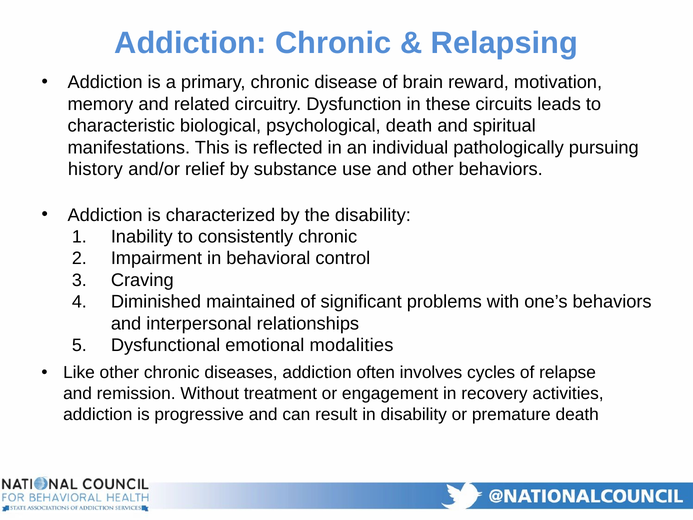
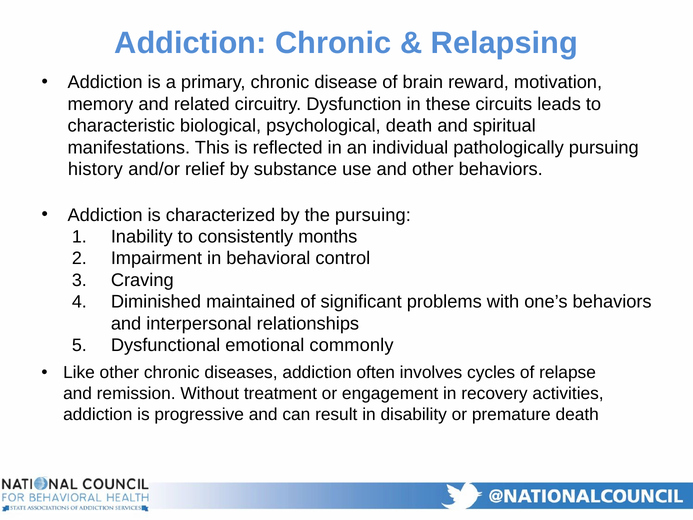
the disability: disability -> pursuing
consistently chronic: chronic -> months
modalities: modalities -> commonly
